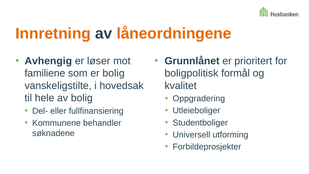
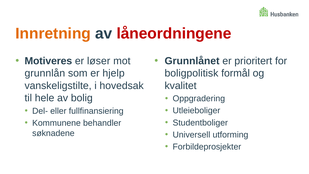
låneordningene colour: orange -> red
Avhengig: Avhengig -> Motiveres
familiene: familiene -> grunnlån
er bolig: bolig -> hjelp
